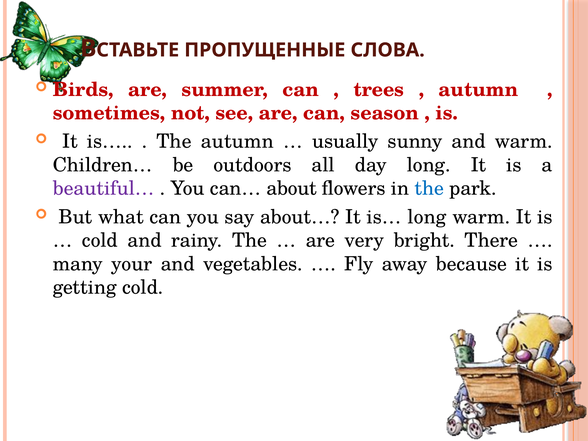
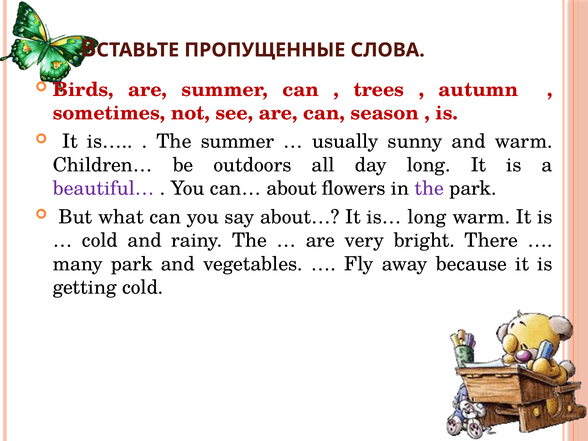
The autumn: autumn -> summer
the at (429, 189) colour: blue -> purple
many your: your -> park
